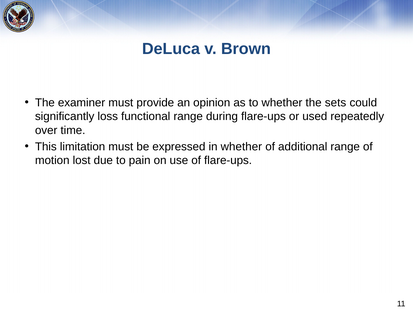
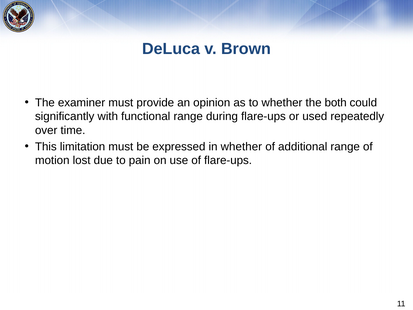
sets: sets -> both
loss: loss -> with
